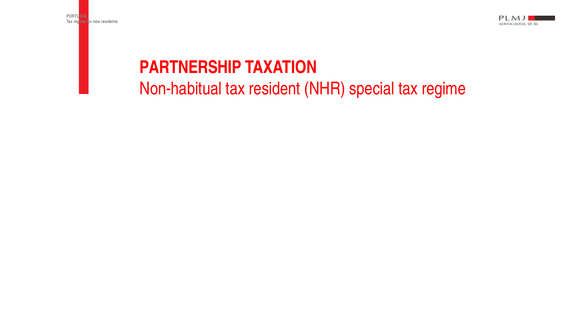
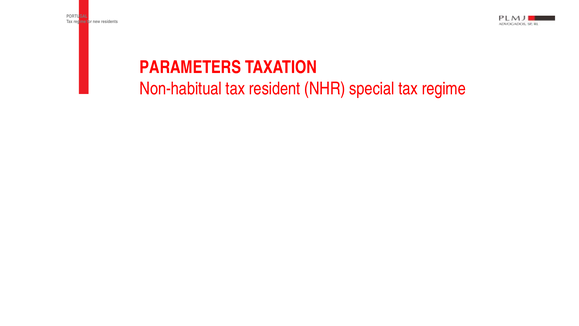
PARTNERSHIP: PARTNERSHIP -> PARAMETERS
